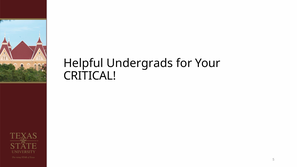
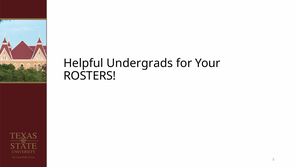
CRITICAL: CRITICAL -> ROSTERS
